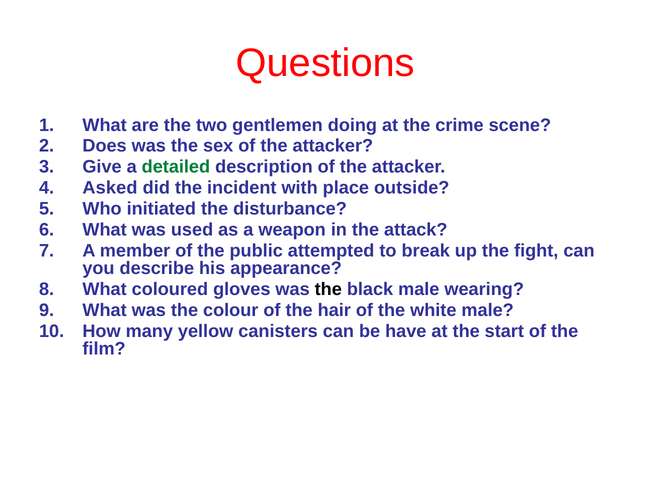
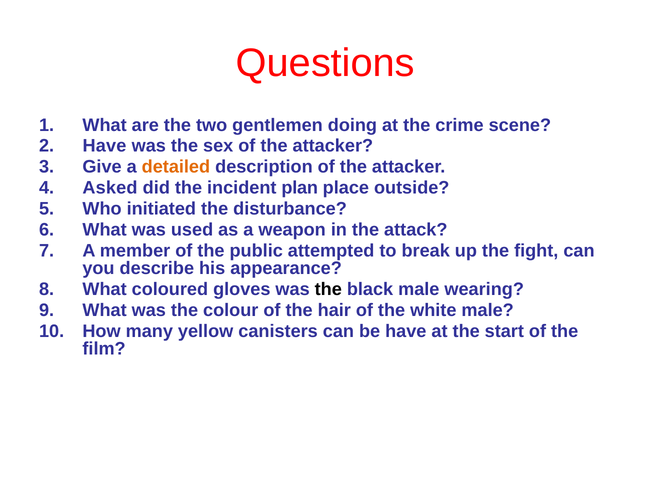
Does at (105, 146): Does -> Have
detailed colour: green -> orange
with: with -> plan
